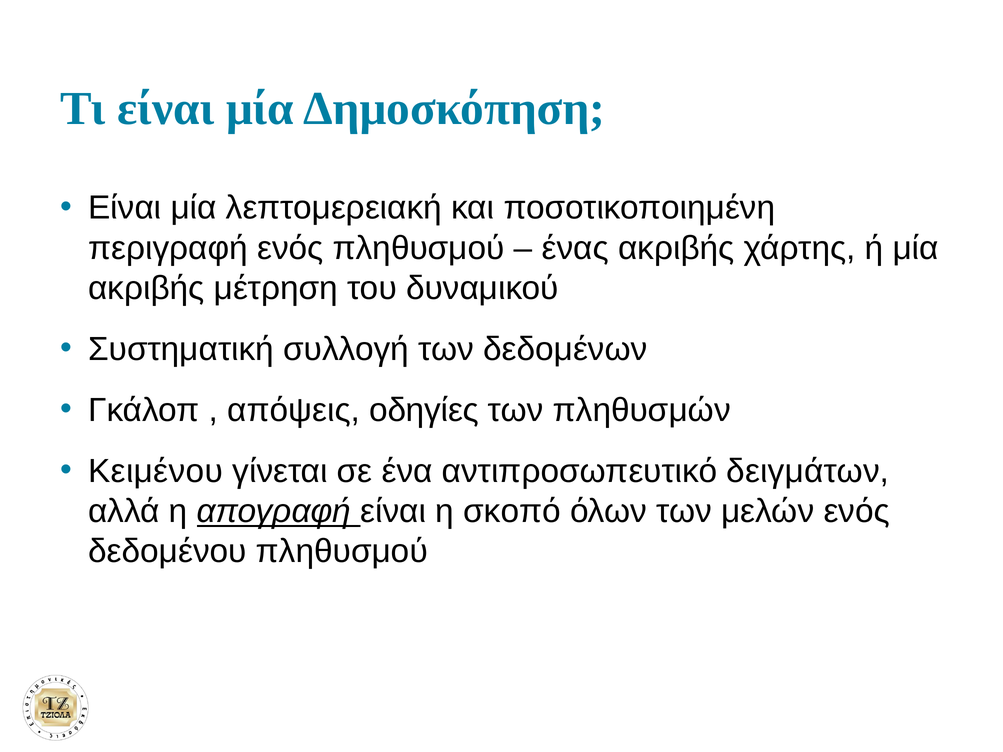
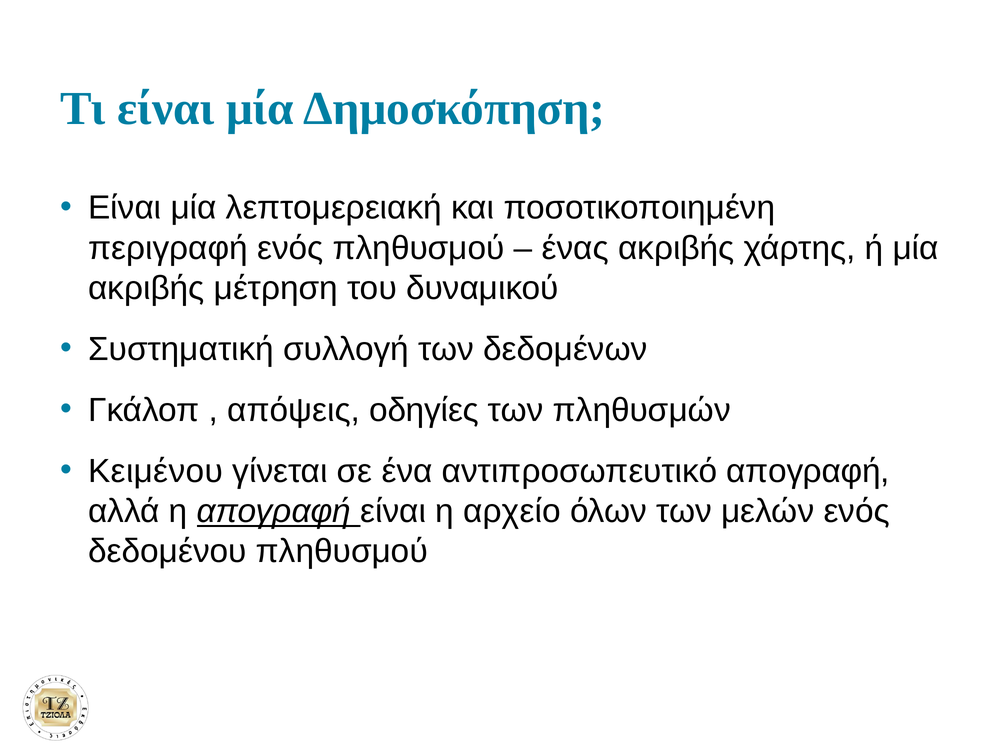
αντιπροσωπευτικό δειγμάτων: δειγμάτων -> απογραφή
σκοπό: σκοπό -> αρχείο
